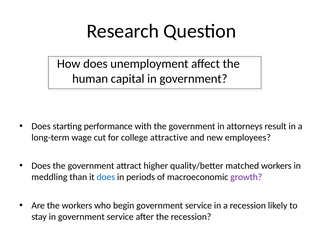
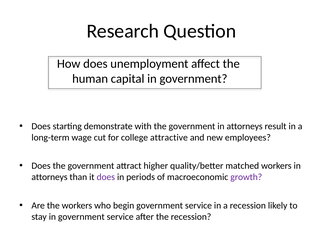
performance: performance -> demonstrate
meddling at (49, 177): meddling -> attorneys
does at (106, 177) colour: blue -> purple
